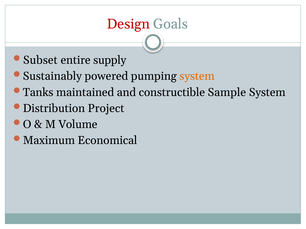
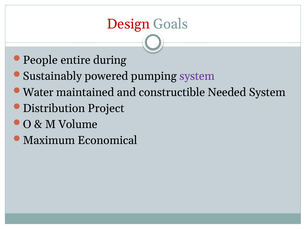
Subset: Subset -> People
supply: supply -> during
system at (197, 76) colour: orange -> purple
Tanks: Tanks -> Water
Sample: Sample -> Needed
